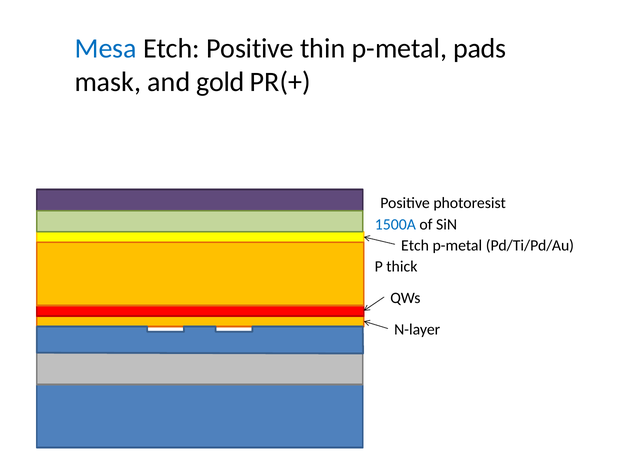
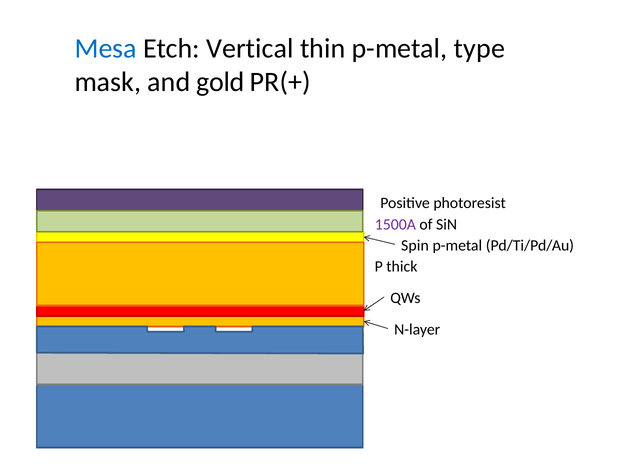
Etch Positive: Positive -> Vertical
pads: pads -> type
1500A colour: blue -> purple
Etch at (415, 245): Etch -> Spin
